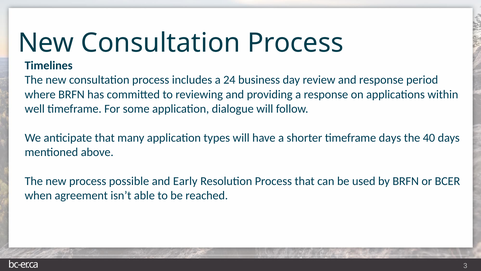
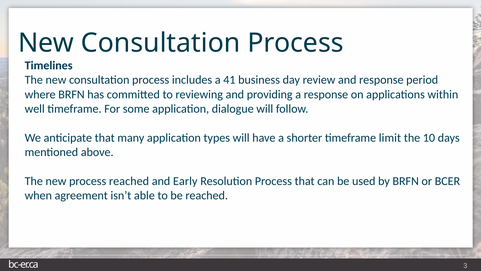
24: 24 -> 41
timeframe days: days -> limit
40: 40 -> 10
process possible: possible -> reached
